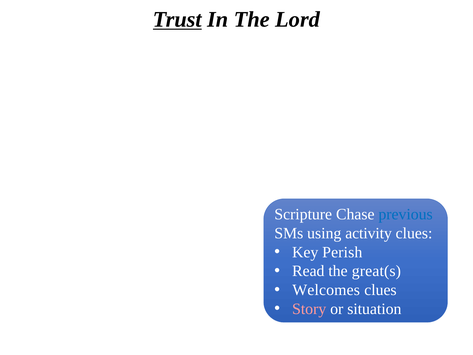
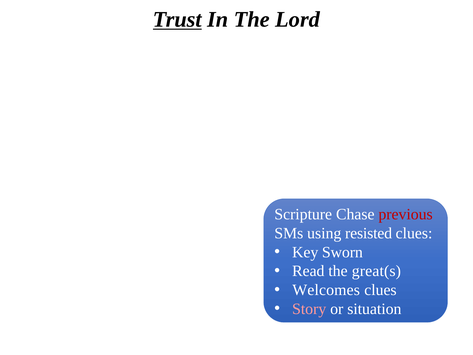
previous colour: blue -> red
activity: activity -> resisted
Perish: Perish -> Sworn
